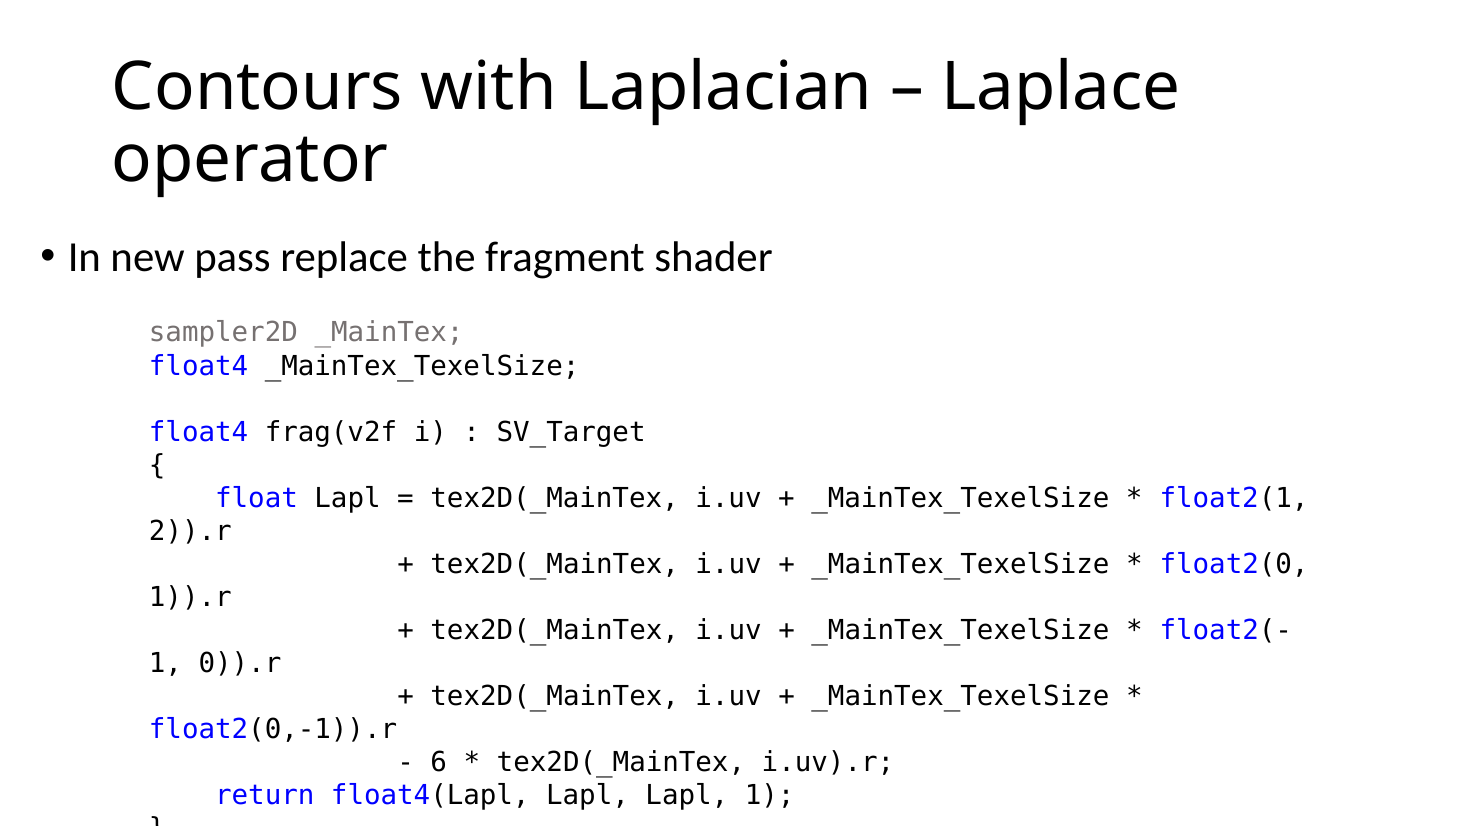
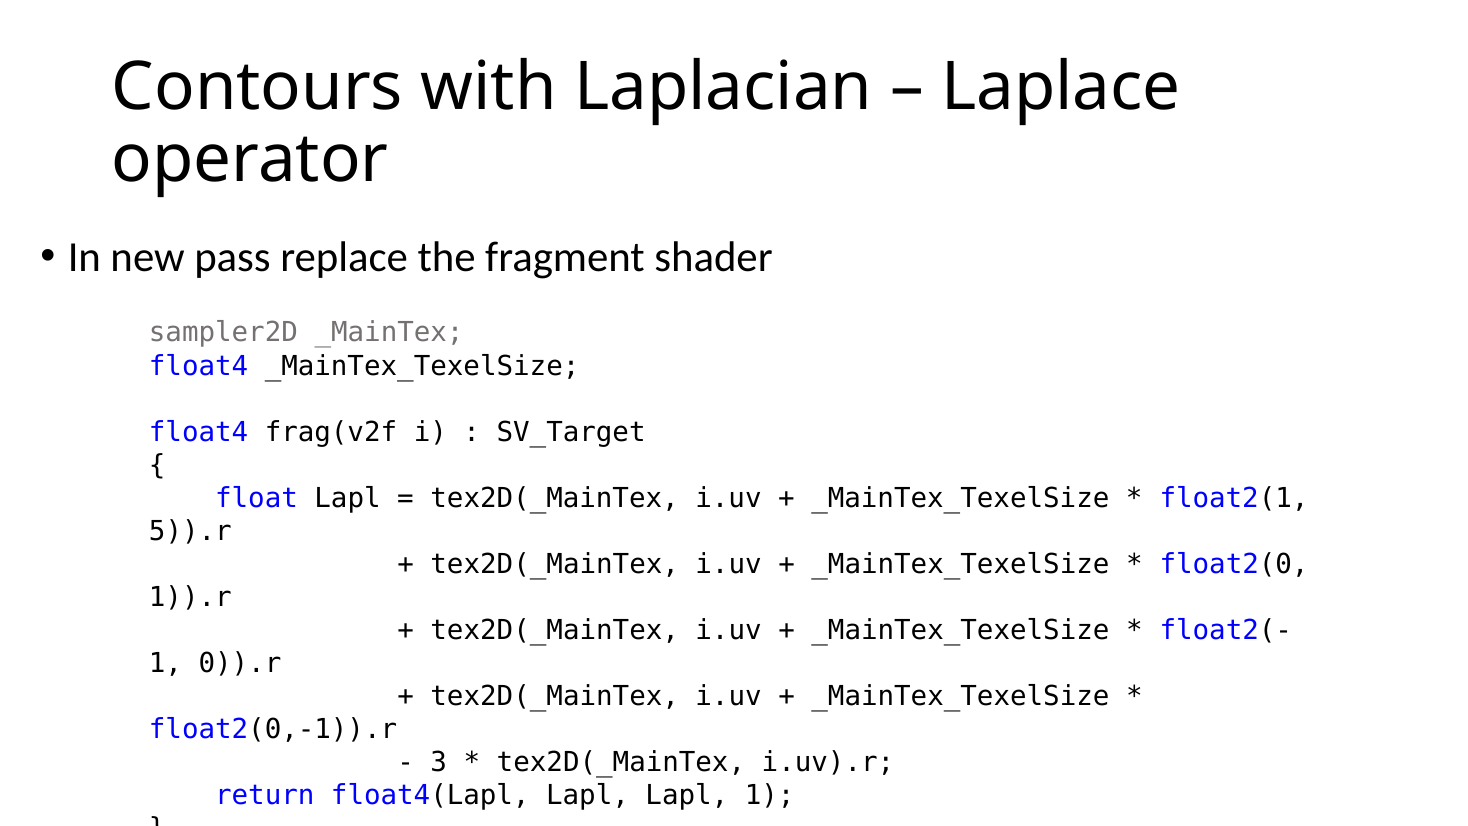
2)).r: 2)).r -> 5)).r
6: 6 -> 3
